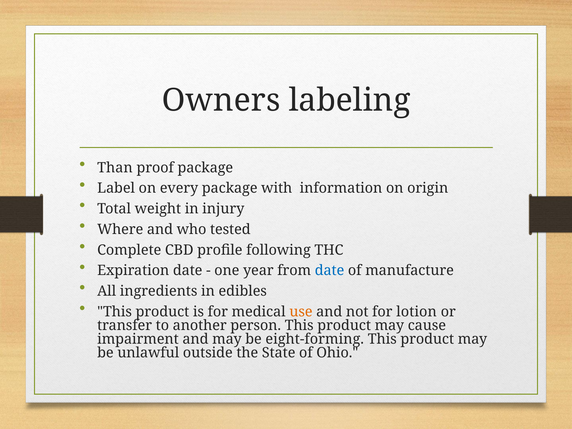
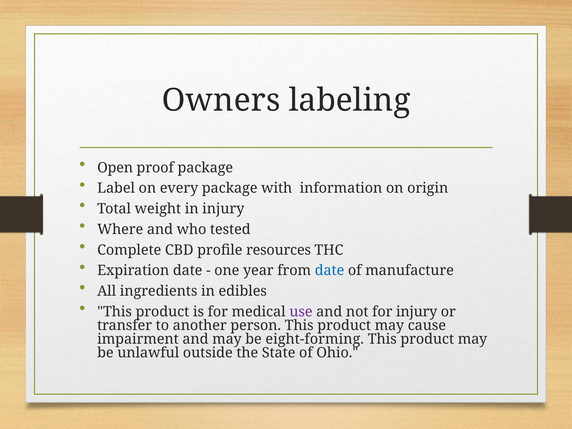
Than: Than -> Open
following: following -> resources
use colour: orange -> purple
for lotion: lotion -> injury
